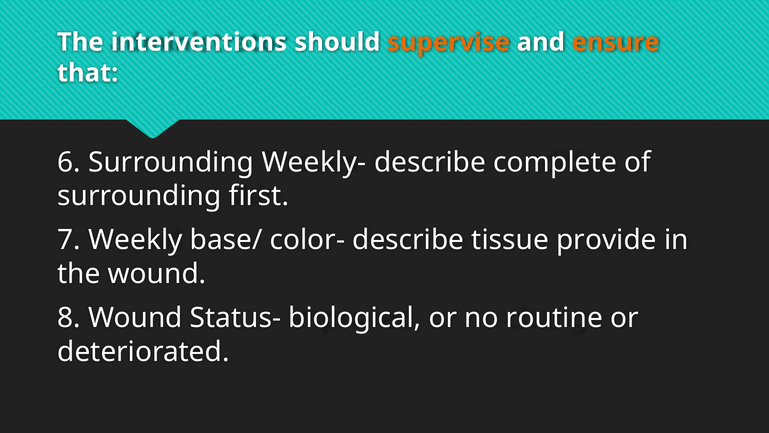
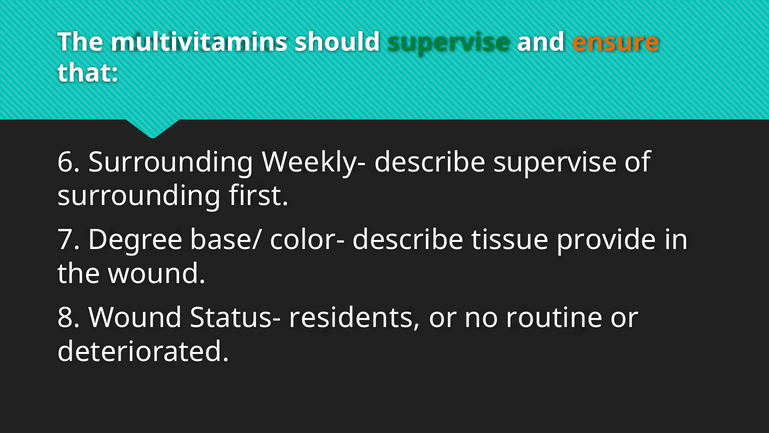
interventions: interventions -> multivitamins
supervise at (449, 42) colour: orange -> green
describe complete: complete -> supervise
Weekly: Weekly -> Degree
biological: biological -> residents
